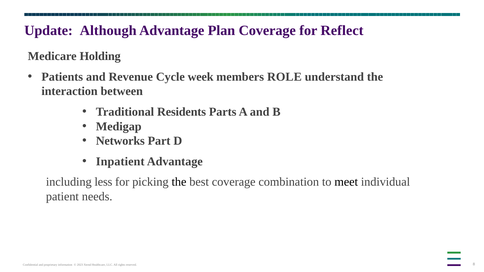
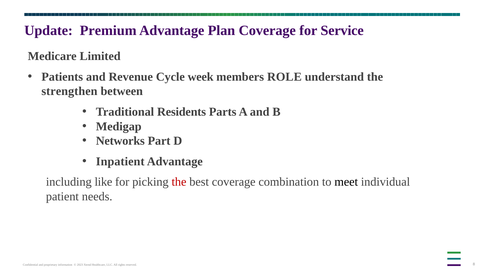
Although: Although -> Premium
Reflect: Reflect -> Service
Holding: Holding -> Limited
interaction: interaction -> strengthen
less: less -> like
the at (179, 182) colour: black -> red
